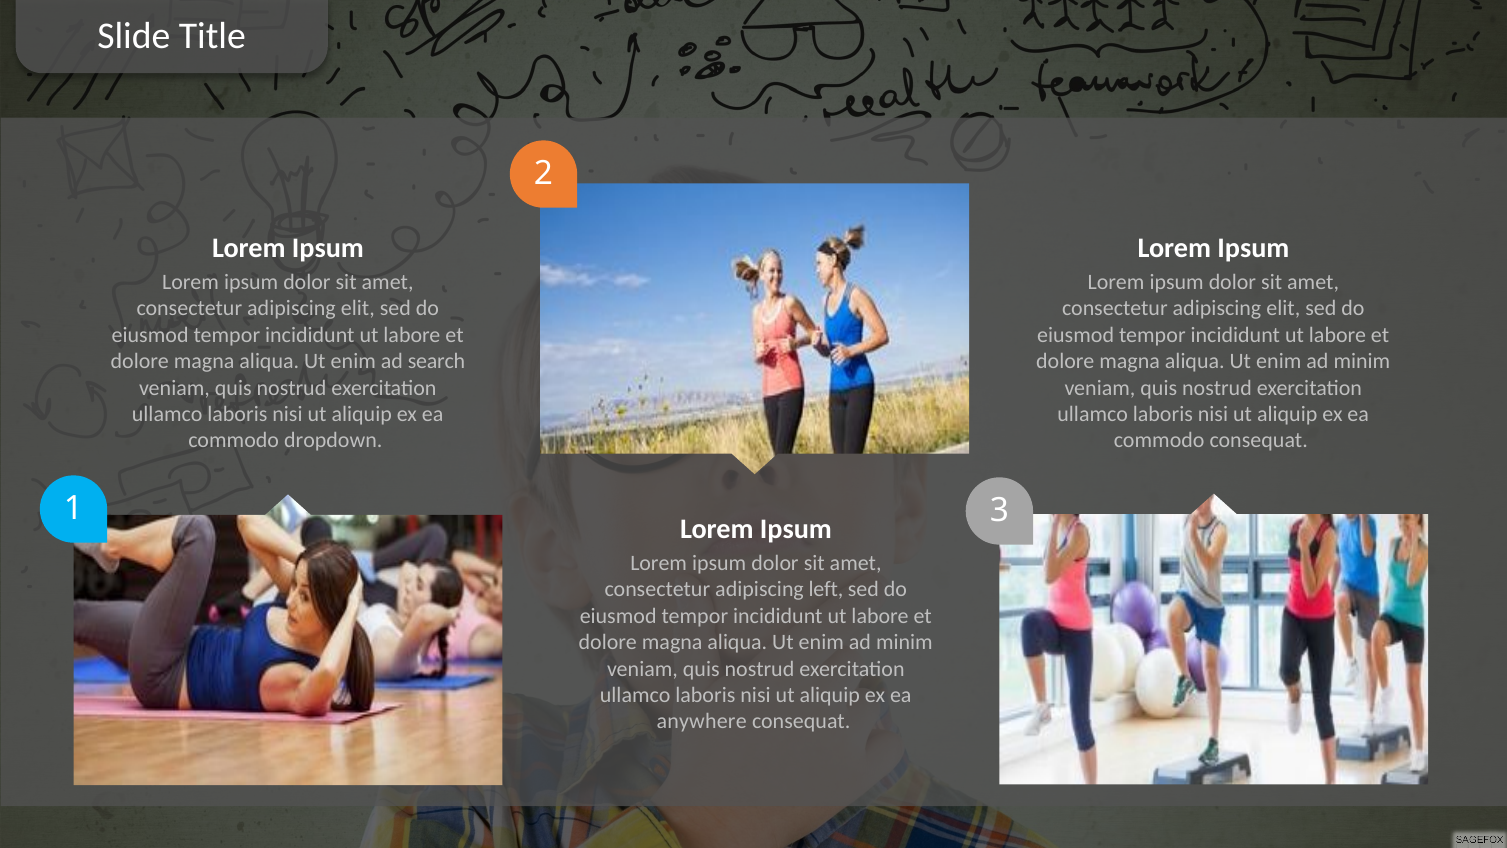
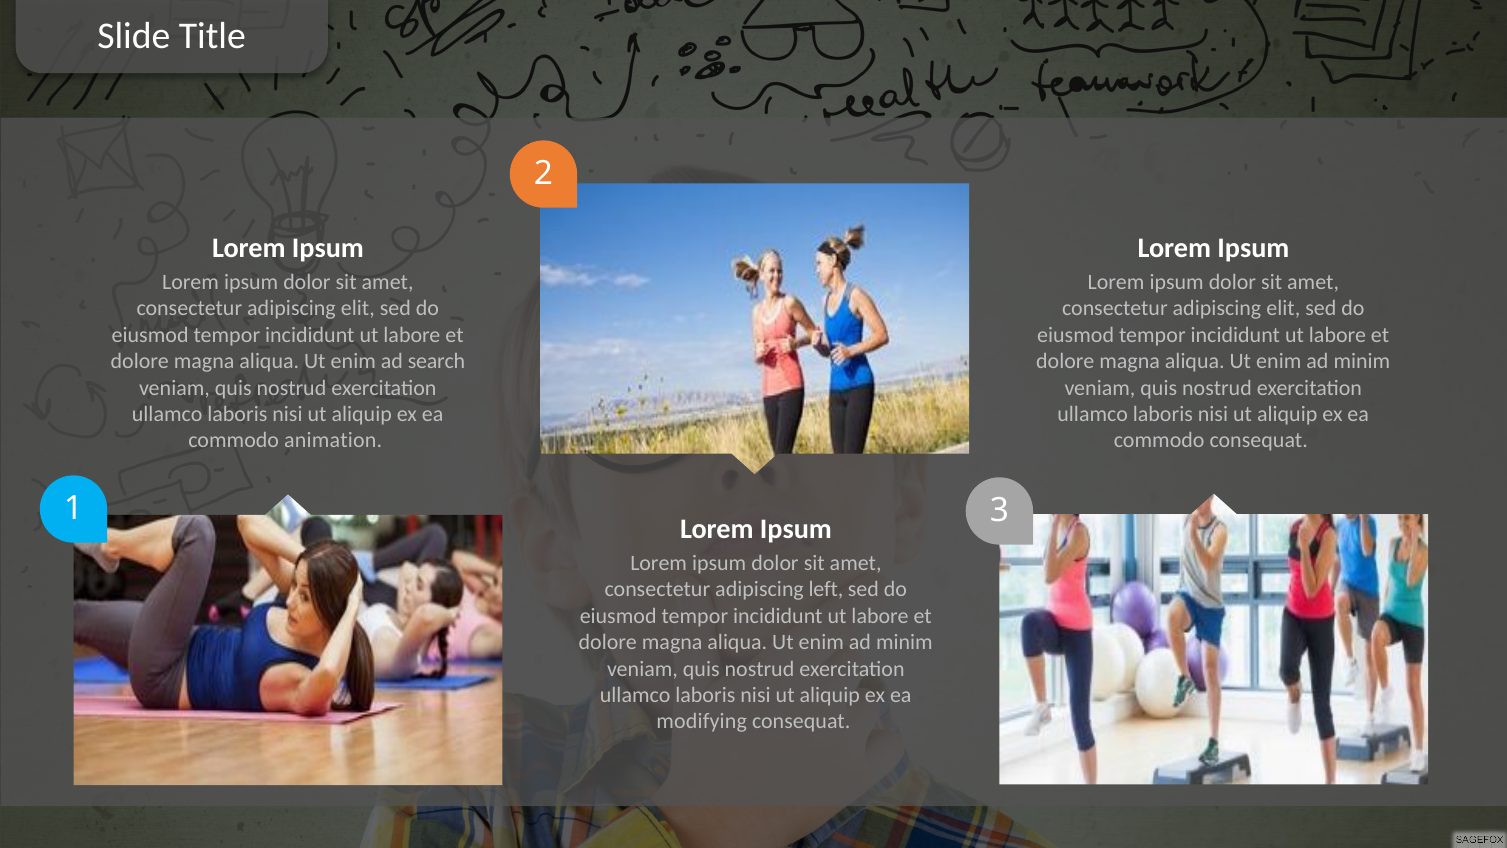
dropdown: dropdown -> animation
anywhere: anywhere -> modifying
